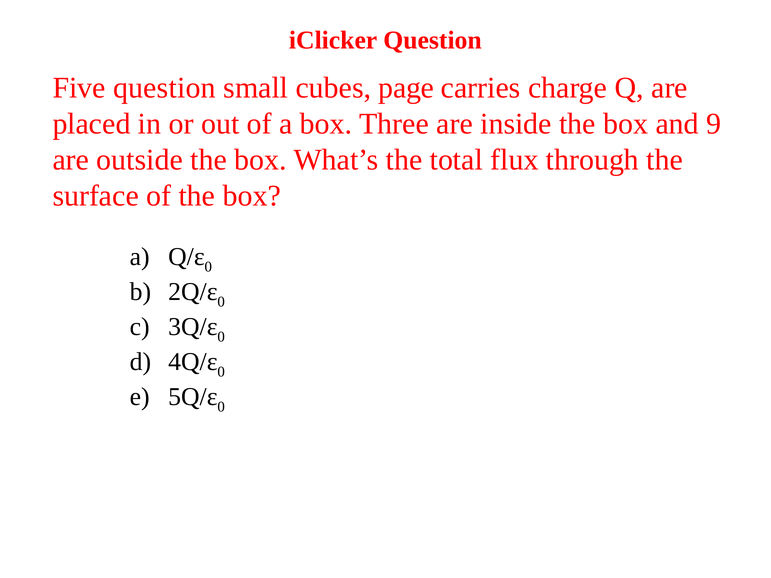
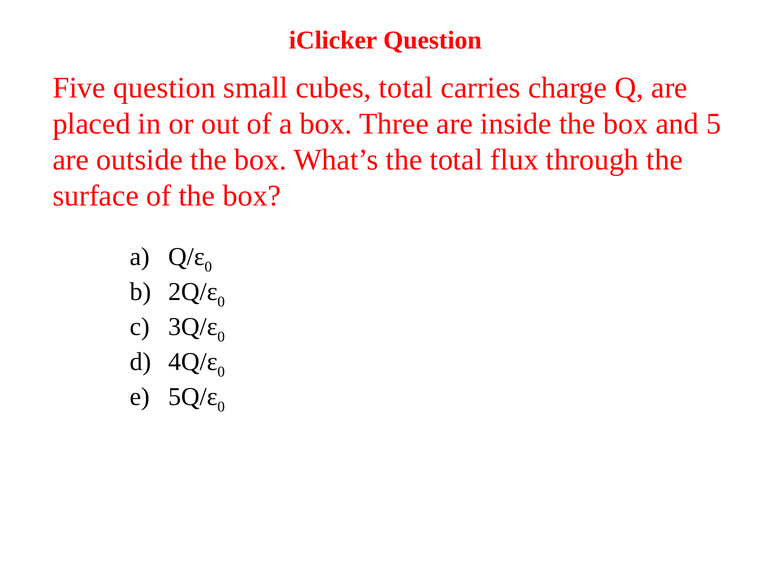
cubes page: page -> total
9: 9 -> 5
